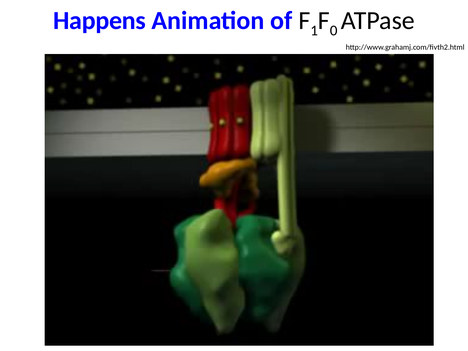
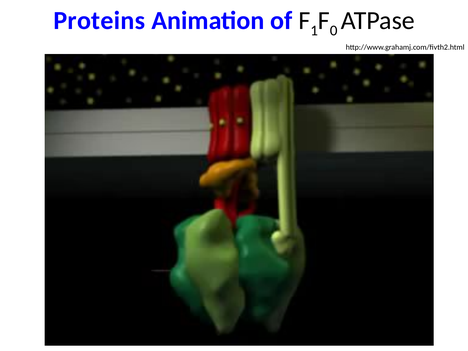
Happens: Happens -> Proteins
